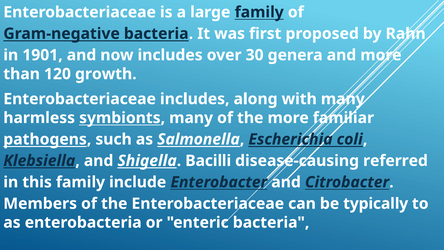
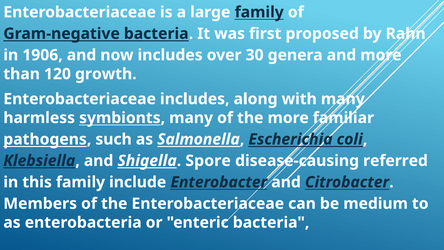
1901: 1901 -> 1906
Bacilli: Bacilli -> Spore
typically: typically -> medium
